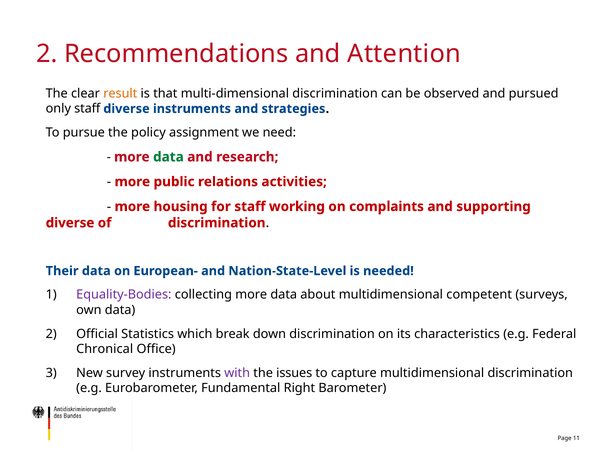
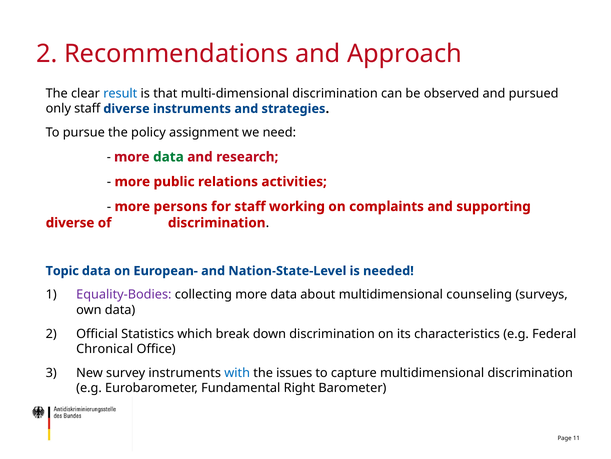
Attention: Attention -> Approach
result colour: orange -> blue
housing: housing -> persons
Their: Their -> Topic
competent: competent -> counseling
with colour: purple -> blue
